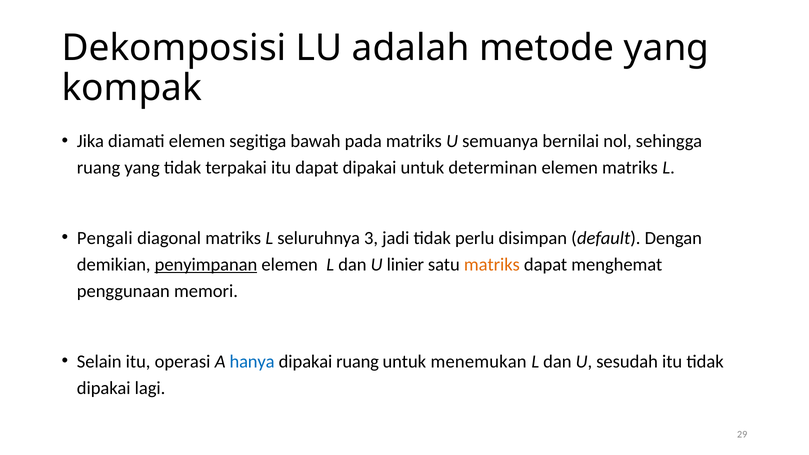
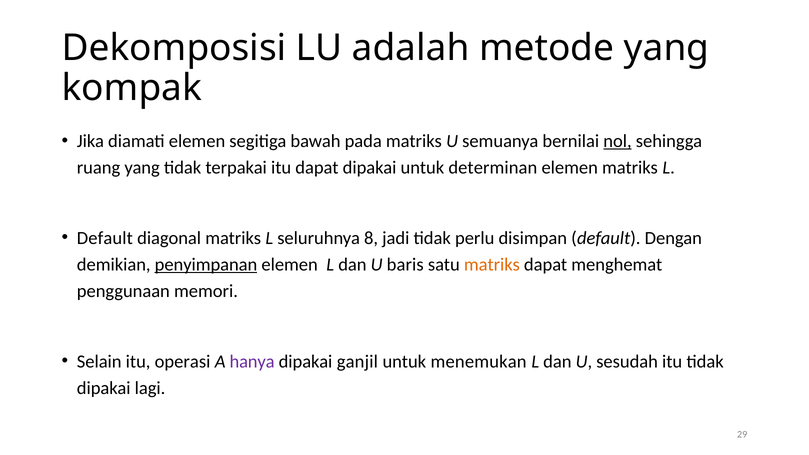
nol underline: none -> present
Pengali at (105, 238): Pengali -> Default
3: 3 -> 8
linier: linier -> baris
hanya colour: blue -> purple
dipakai ruang: ruang -> ganjil
